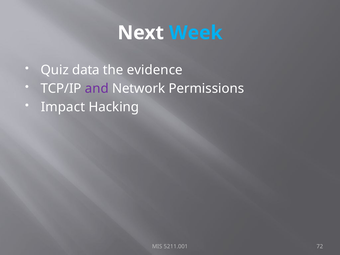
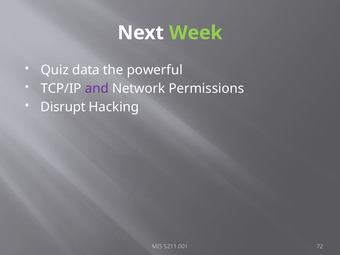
Week colour: light blue -> light green
evidence: evidence -> powerful
Impact: Impact -> Disrupt
